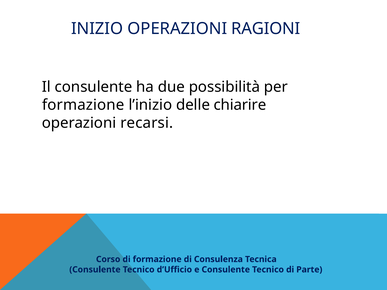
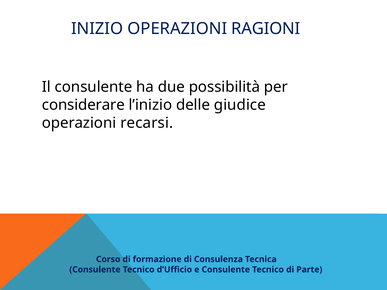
formazione at (83, 105): formazione -> considerare
chiarire: chiarire -> giudice
